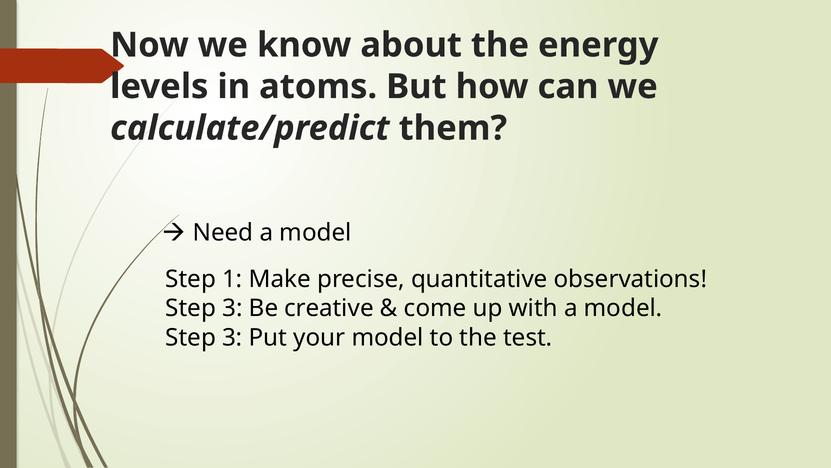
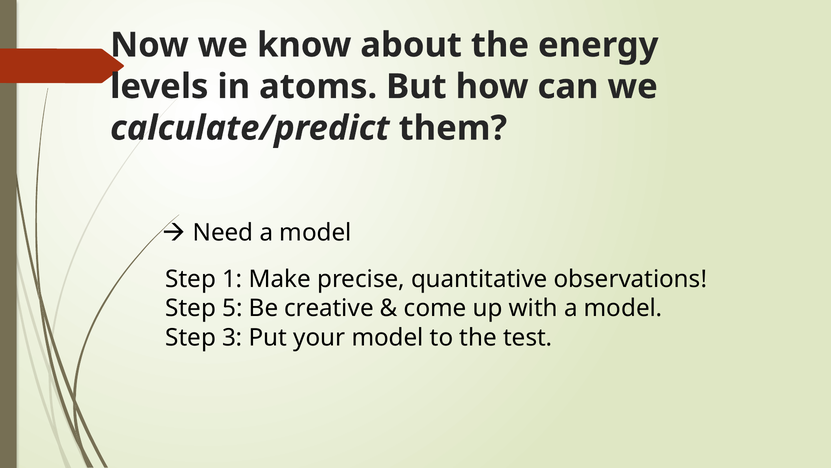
3 at (232, 308): 3 -> 5
